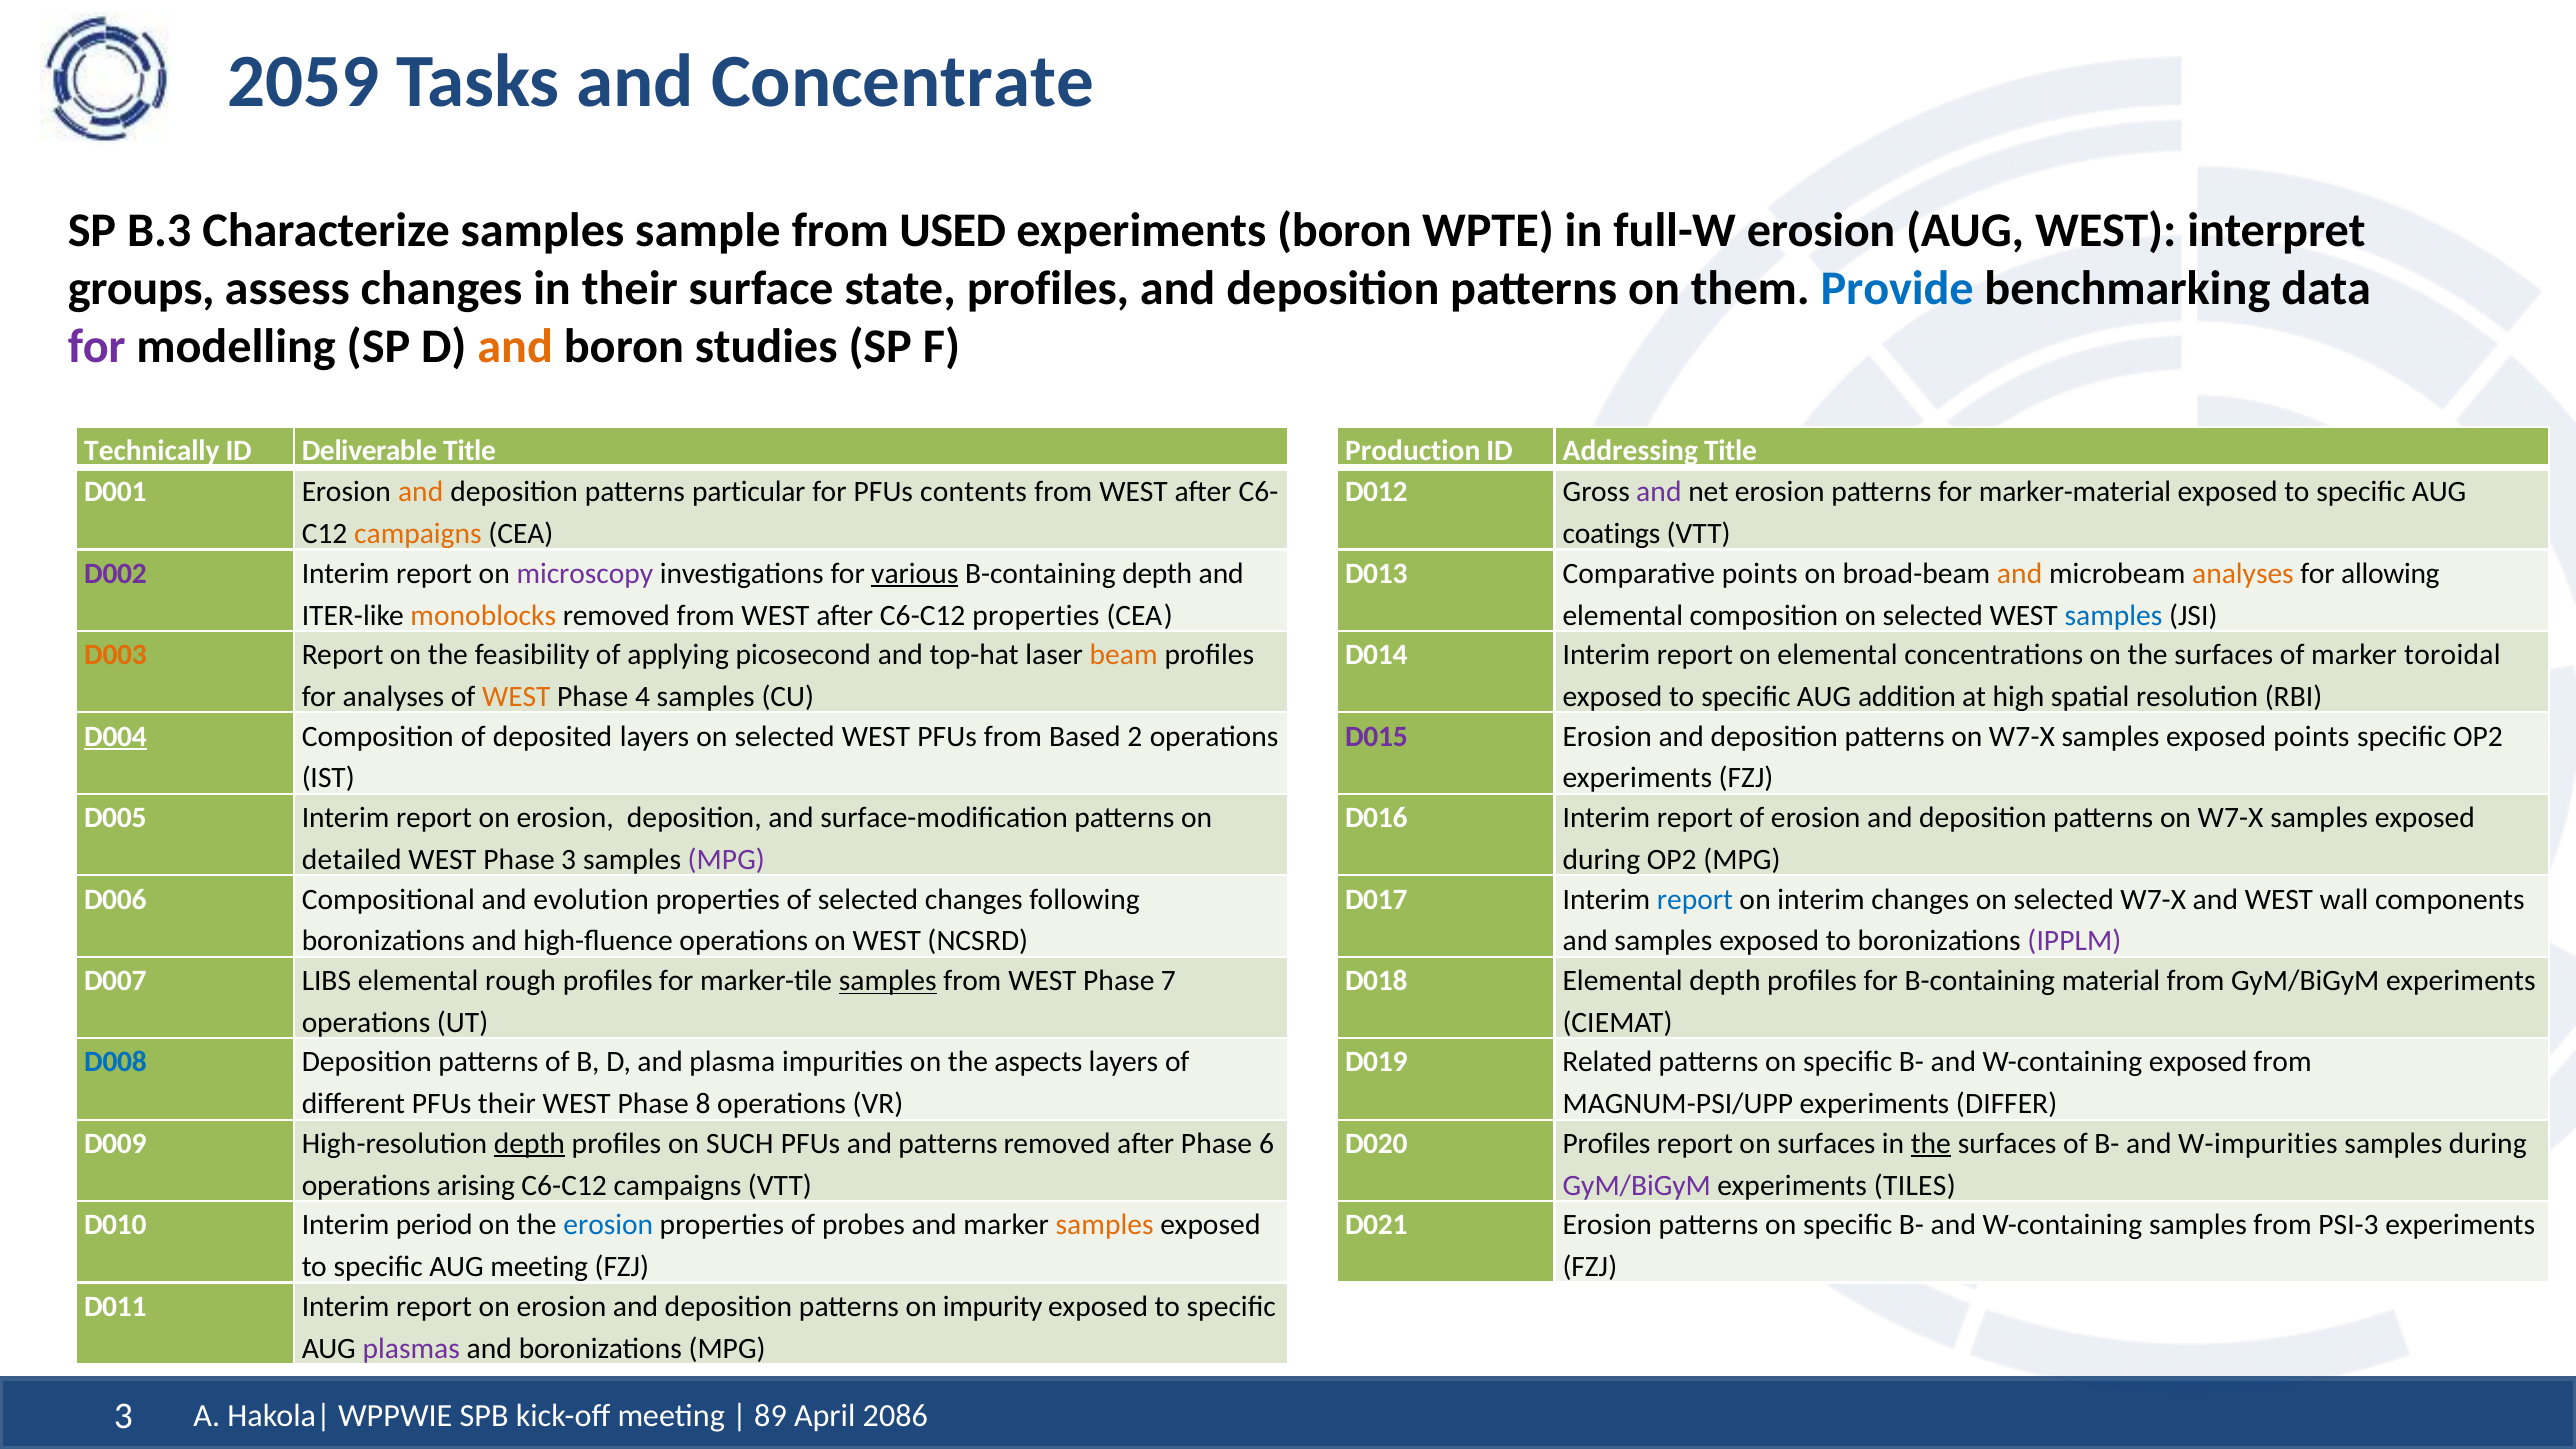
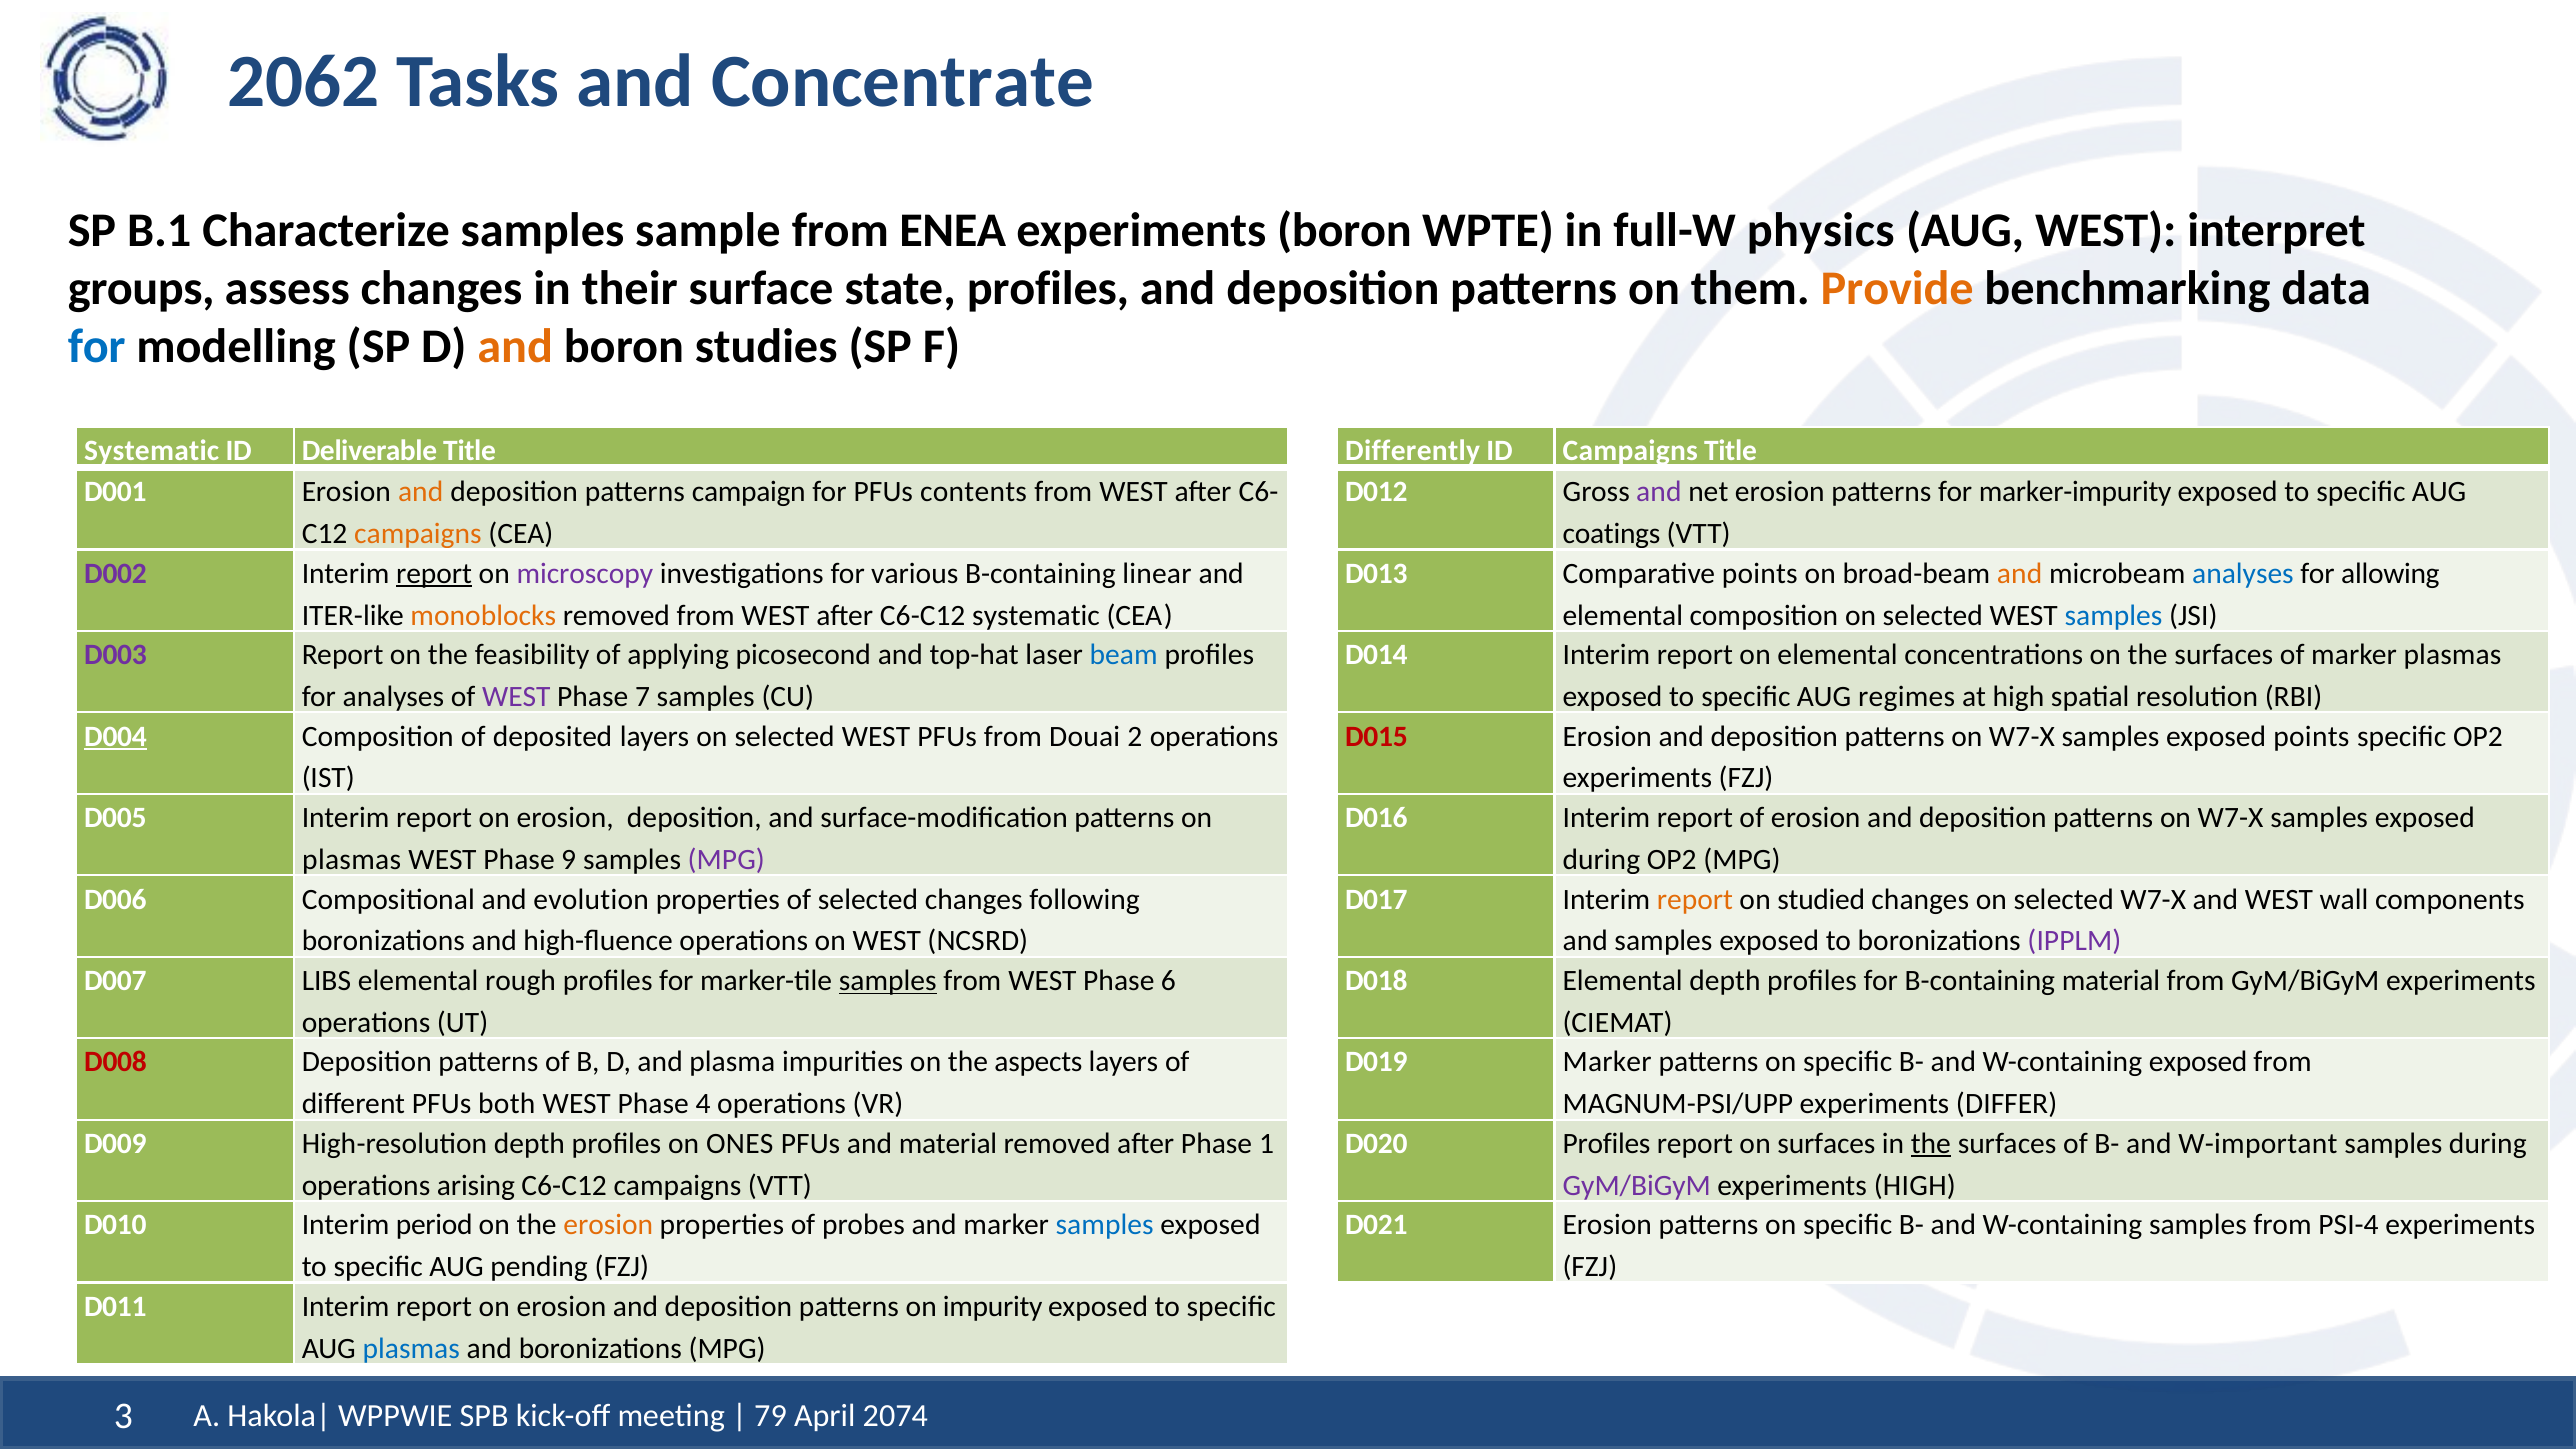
2059: 2059 -> 2062
B.3: B.3 -> B.1
USED: USED -> ENEA
full-W erosion: erosion -> physics
Provide colour: blue -> orange
for at (97, 347) colour: purple -> blue
Technically at (152, 451): Technically -> Systematic
Production: Production -> Differently
ID Addressing: Addressing -> Campaigns
particular: particular -> campaign
marker-material: marker-material -> marker-impurity
report at (434, 573) underline: none -> present
various underline: present -> none
B-containing depth: depth -> linear
analyses at (2243, 573) colour: orange -> blue
C6-C12 properties: properties -> systematic
D003 colour: orange -> purple
beam colour: orange -> blue
marker toroidal: toroidal -> plasmas
WEST at (516, 697) colour: orange -> purple
4: 4 -> 7
addition: addition -> regimes
Based: Based -> Douai
D015 colour: purple -> red
detailed at (352, 860): detailed -> plasmas
Phase 3: 3 -> 9
report at (1695, 899) colour: blue -> orange
on interim: interim -> studied
7: 7 -> 6
D008 colour: blue -> red
D019 Related: Related -> Marker
PFUs their: their -> both
8: 8 -> 4
depth at (529, 1144) underline: present -> none
SUCH: SUCH -> ONES
and patterns: patterns -> material
6: 6 -> 1
W-impurities: W-impurities -> W-important
experiments TILES: TILES -> HIGH
erosion at (608, 1225) colour: blue -> orange
samples at (1105, 1225) colour: orange -> blue
PSI-3: PSI-3 -> PSI-4
AUG meeting: meeting -> pending
plasmas at (411, 1348) colour: purple -> blue
89: 89 -> 79
2086: 2086 -> 2074
